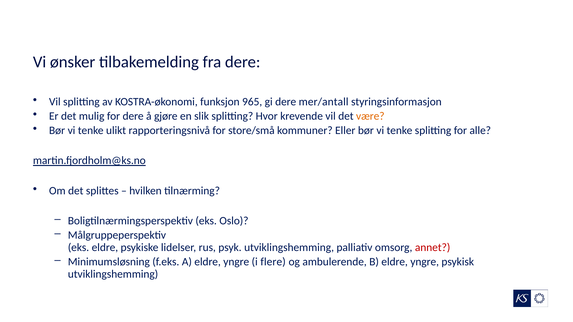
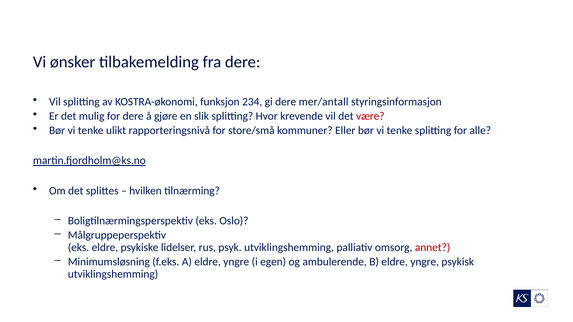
965: 965 -> 234
være colour: orange -> red
flere: flere -> egen
